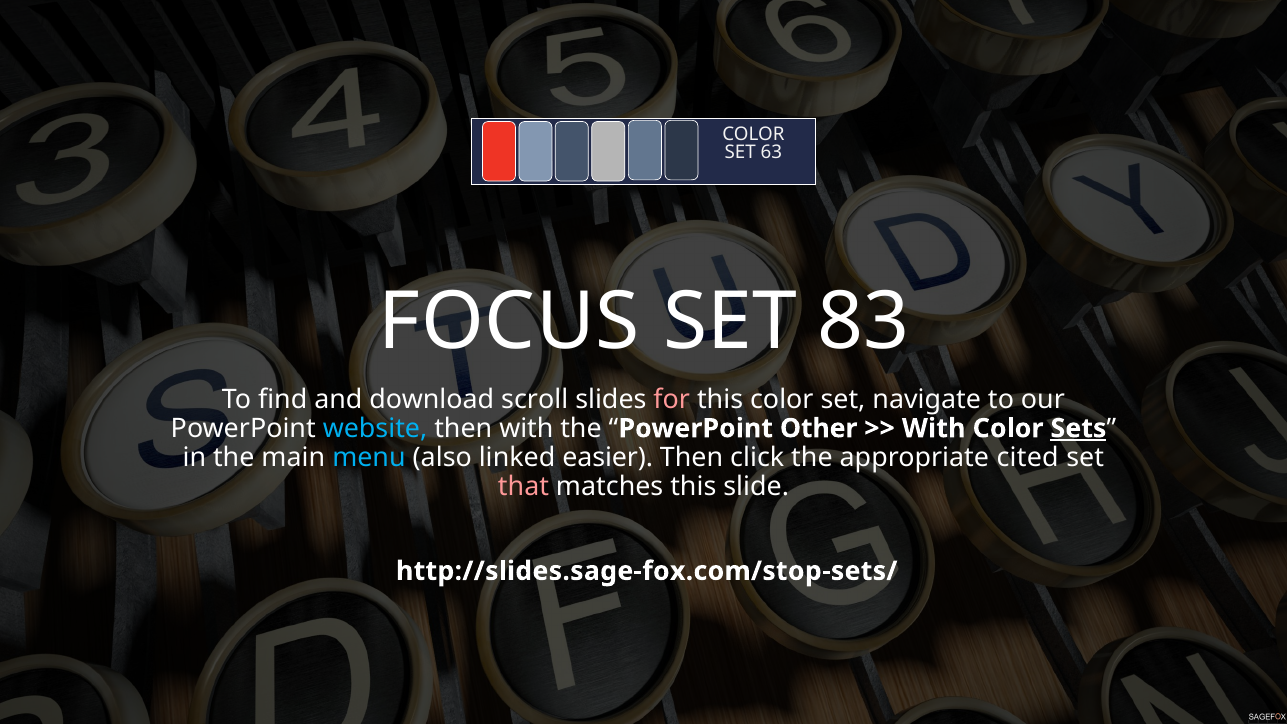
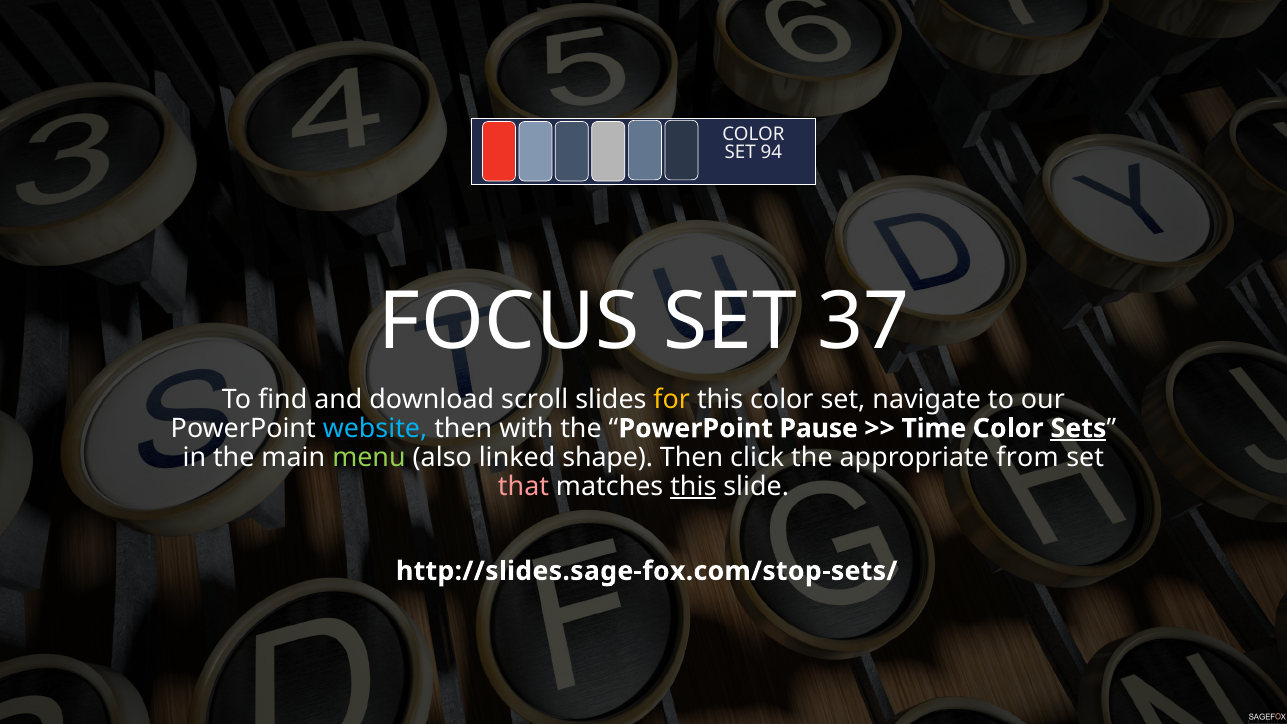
63: 63 -> 94
83: 83 -> 37
for colour: pink -> yellow
Other: Other -> Pause
With at (934, 428): With -> Time
menu colour: light blue -> light green
easier: easier -> shape
cited: cited -> from
this at (693, 486) underline: none -> present
